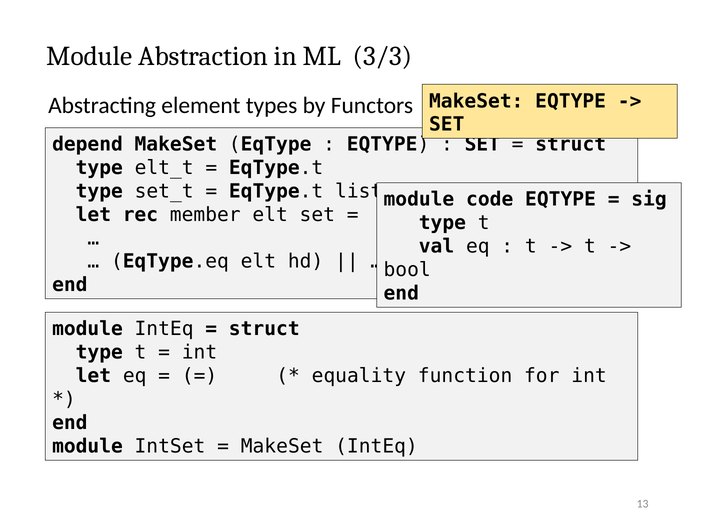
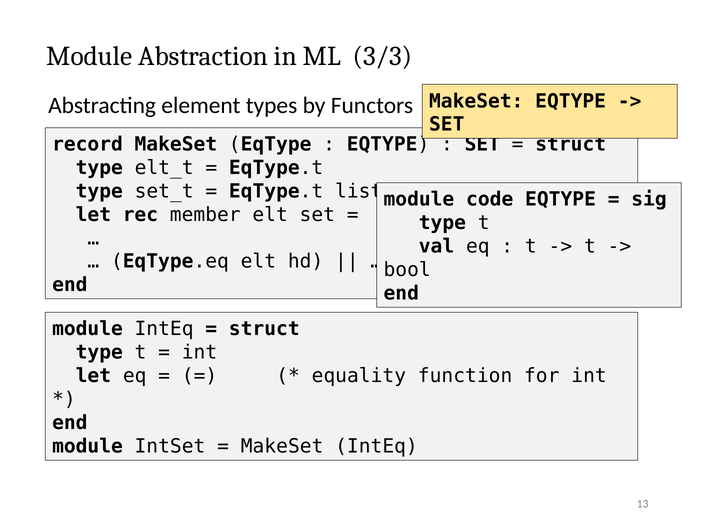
depend: depend -> record
